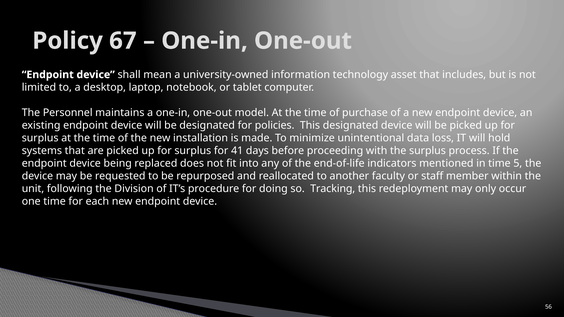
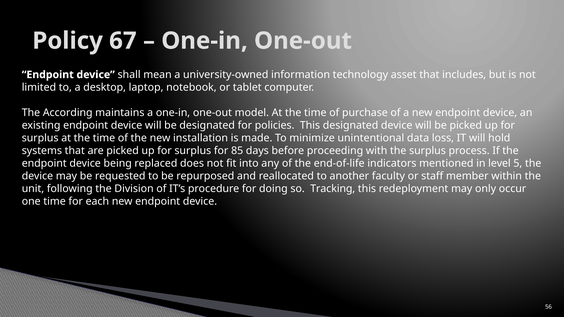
Personnel: Personnel -> According
41: 41 -> 85
in time: time -> level
